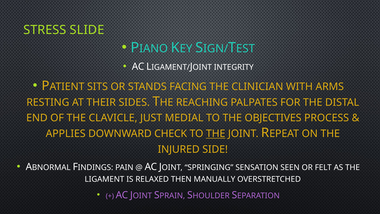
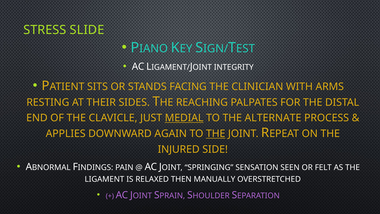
MEDIAL underline: none -> present
OBJECTIVES: OBJECTIVES -> ALTERNATE
CHECK: CHECK -> AGAIN
